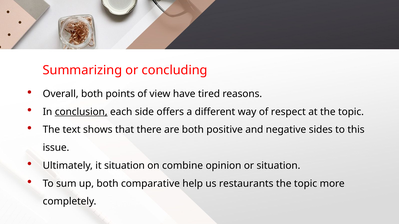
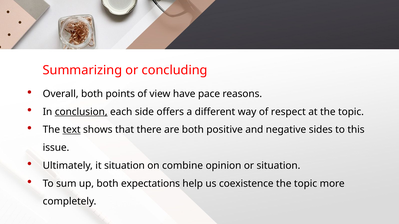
tired: tired -> pace
text underline: none -> present
comparative: comparative -> expectations
restaurants: restaurants -> coexistence
